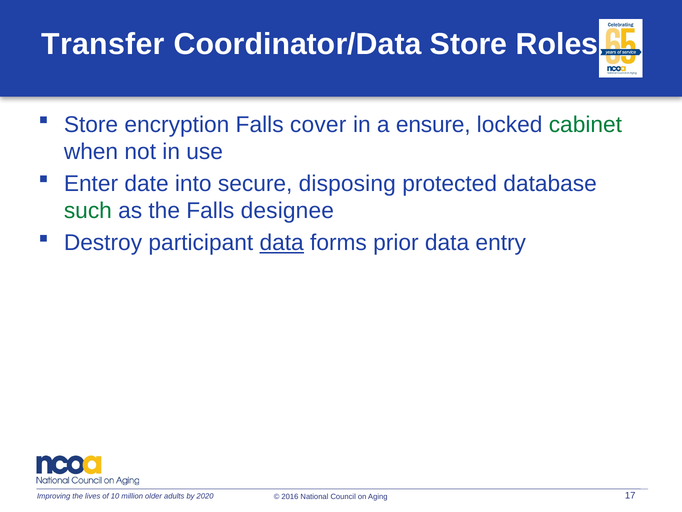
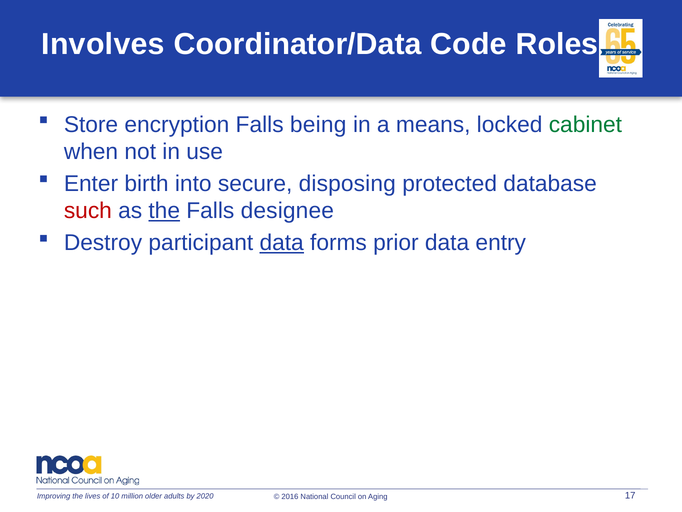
Transfer: Transfer -> Involves
Coordinator/Data Store: Store -> Code
cover: cover -> being
ensure: ensure -> means
date: date -> birth
such colour: green -> red
the at (164, 211) underline: none -> present
